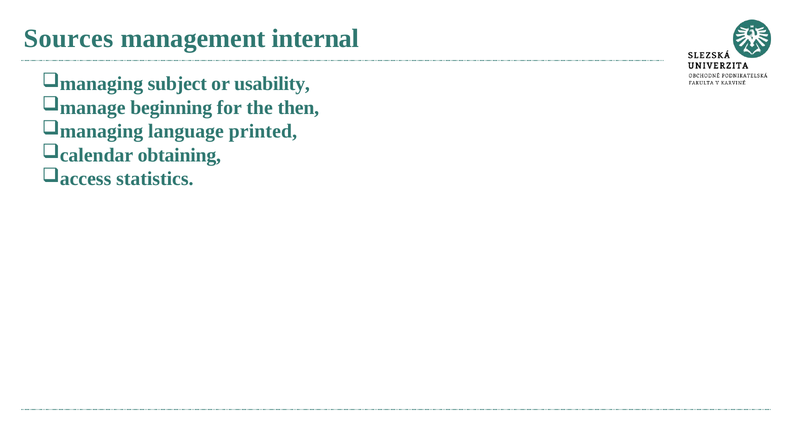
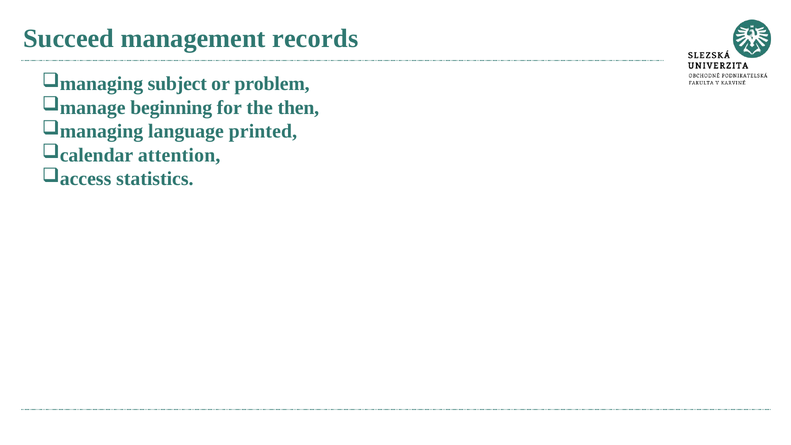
Sources: Sources -> Succeed
internal: internal -> records
usability: usability -> problem
obtaining: obtaining -> attention
